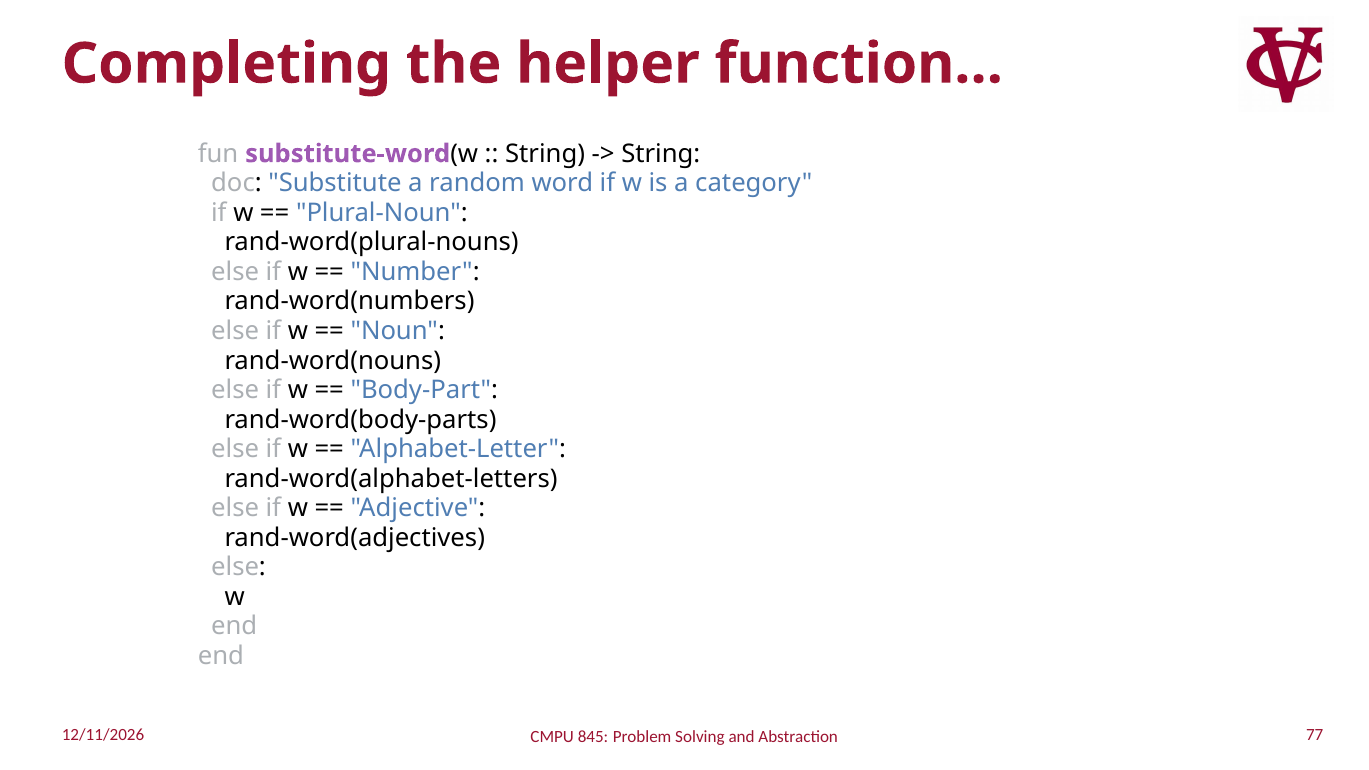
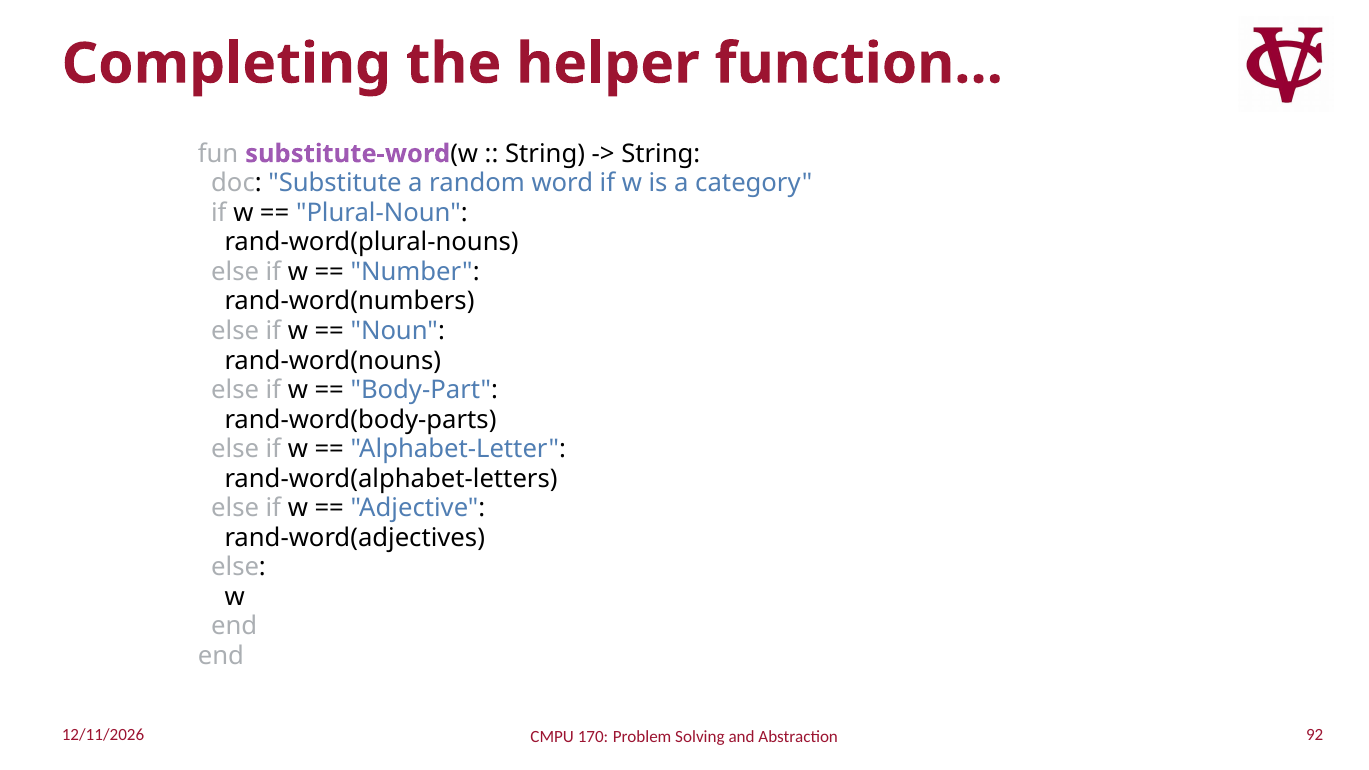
77: 77 -> 92
845: 845 -> 170
